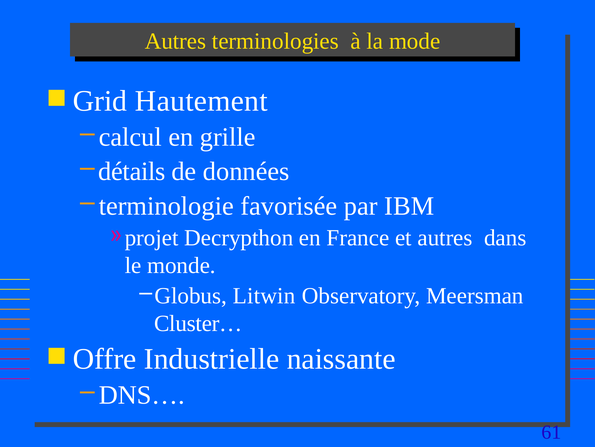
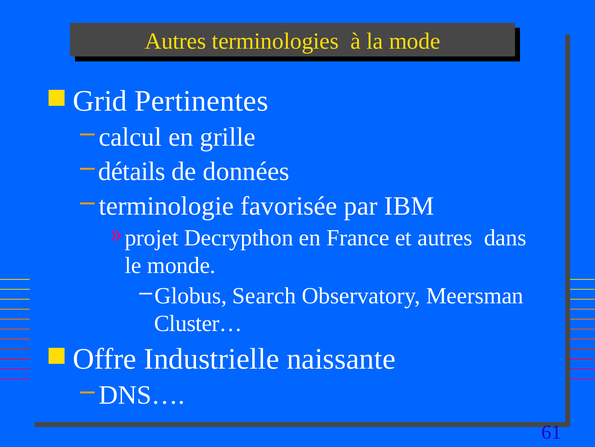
Hautement: Hautement -> Pertinentes
Litwin: Litwin -> Search
